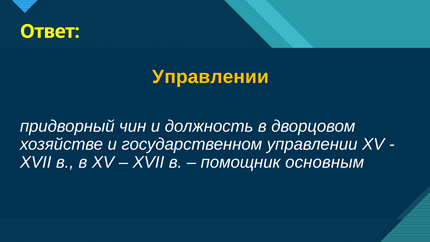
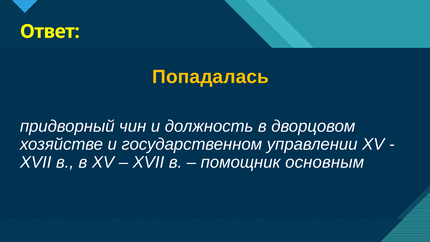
Управлении at (211, 77): Управлении -> Попадалась
